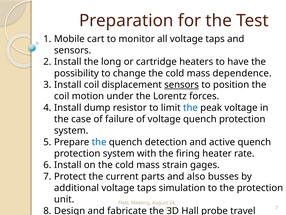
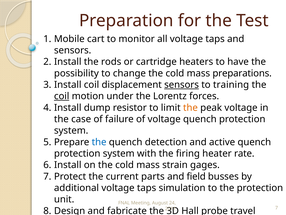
long: long -> rods
dependence: dependence -> preparations
position: position -> training
coil at (62, 96) underline: none -> present
the at (190, 107) colour: blue -> orange
also: also -> field
